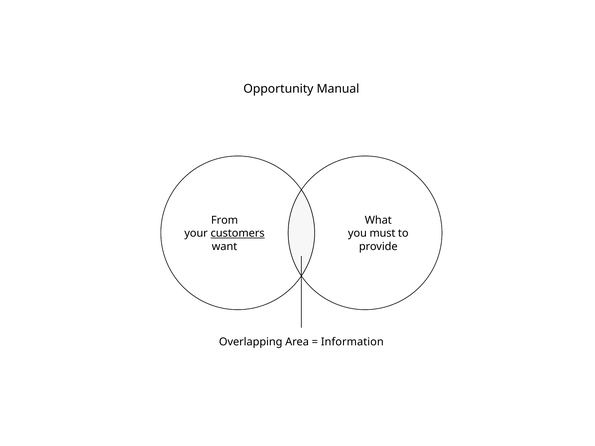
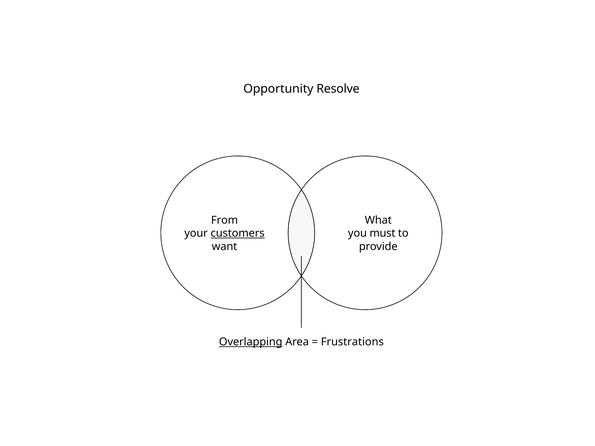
Manual: Manual -> Resolve
Overlapping underline: none -> present
Information: Information -> Frustrations
